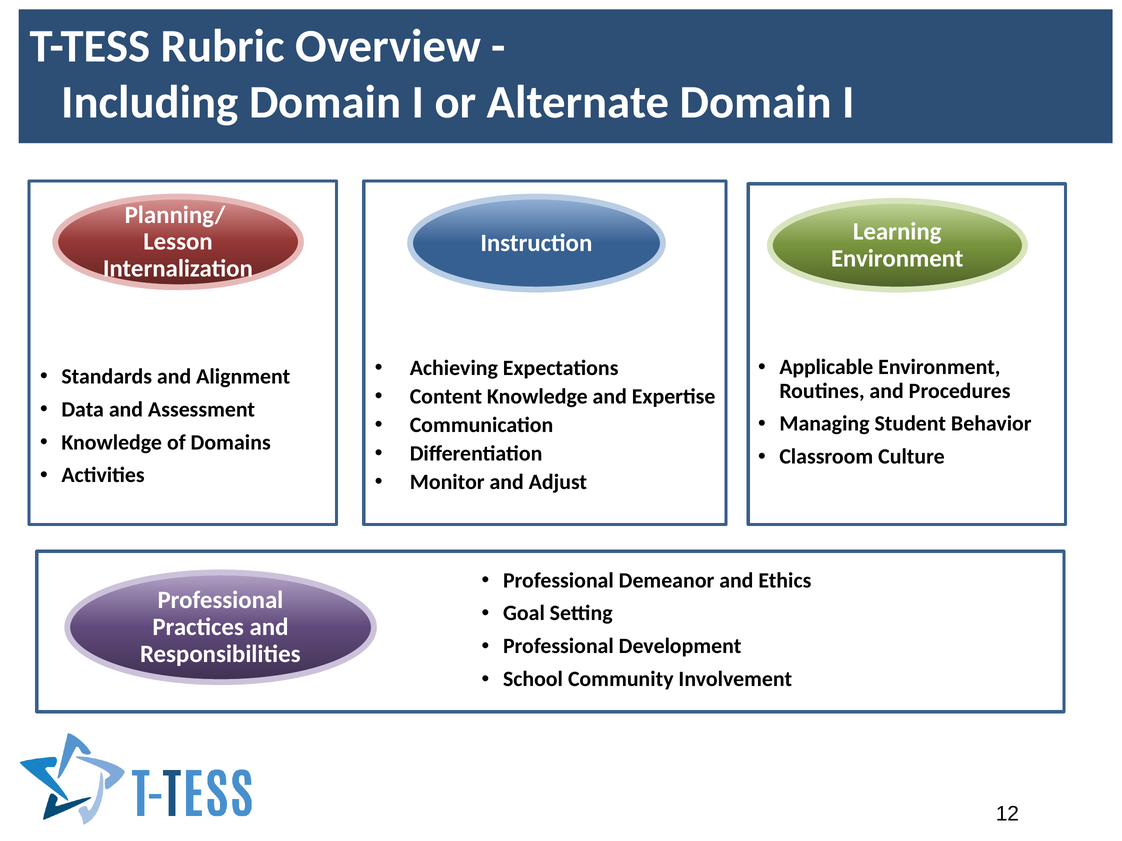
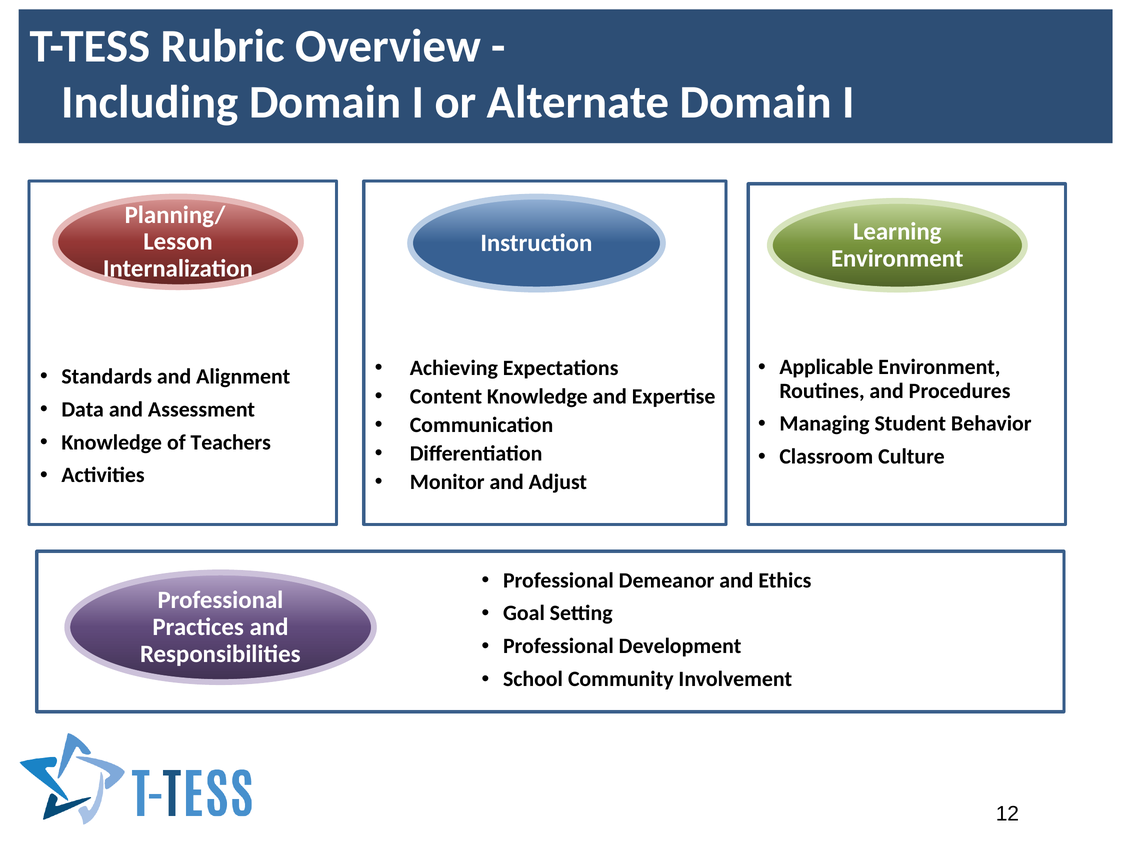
Domains: Domains -> Teachers
